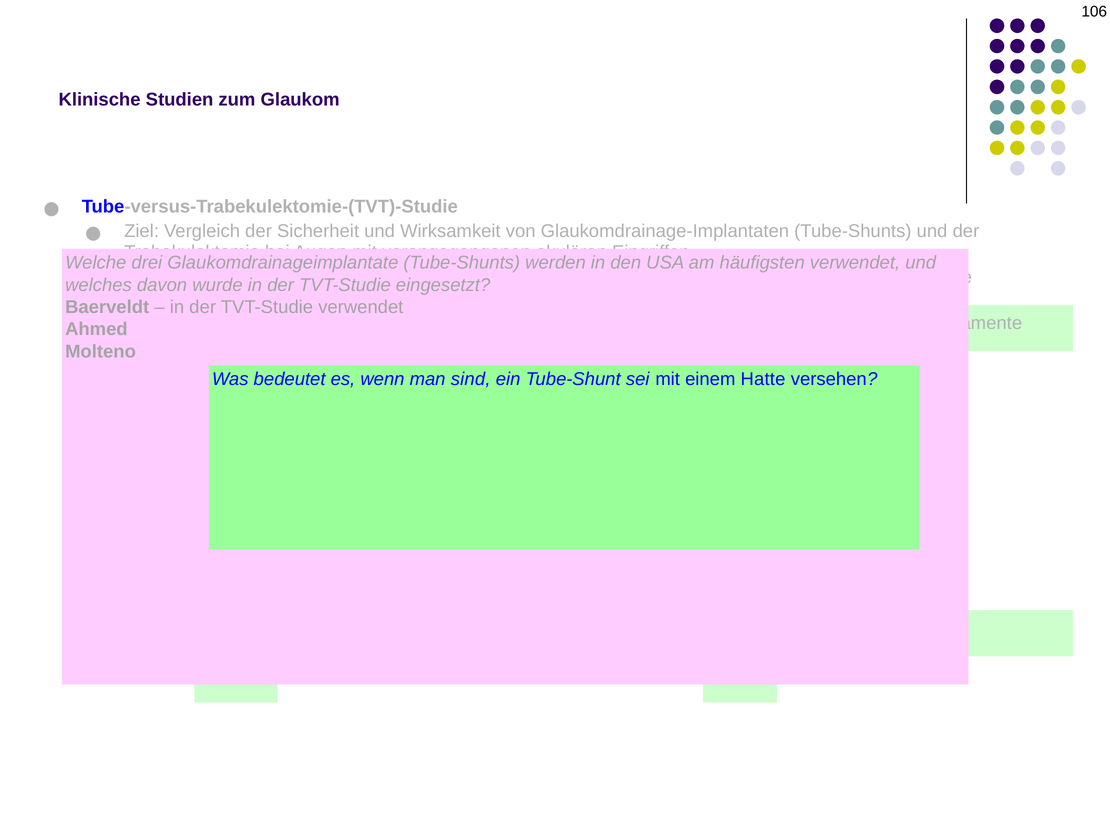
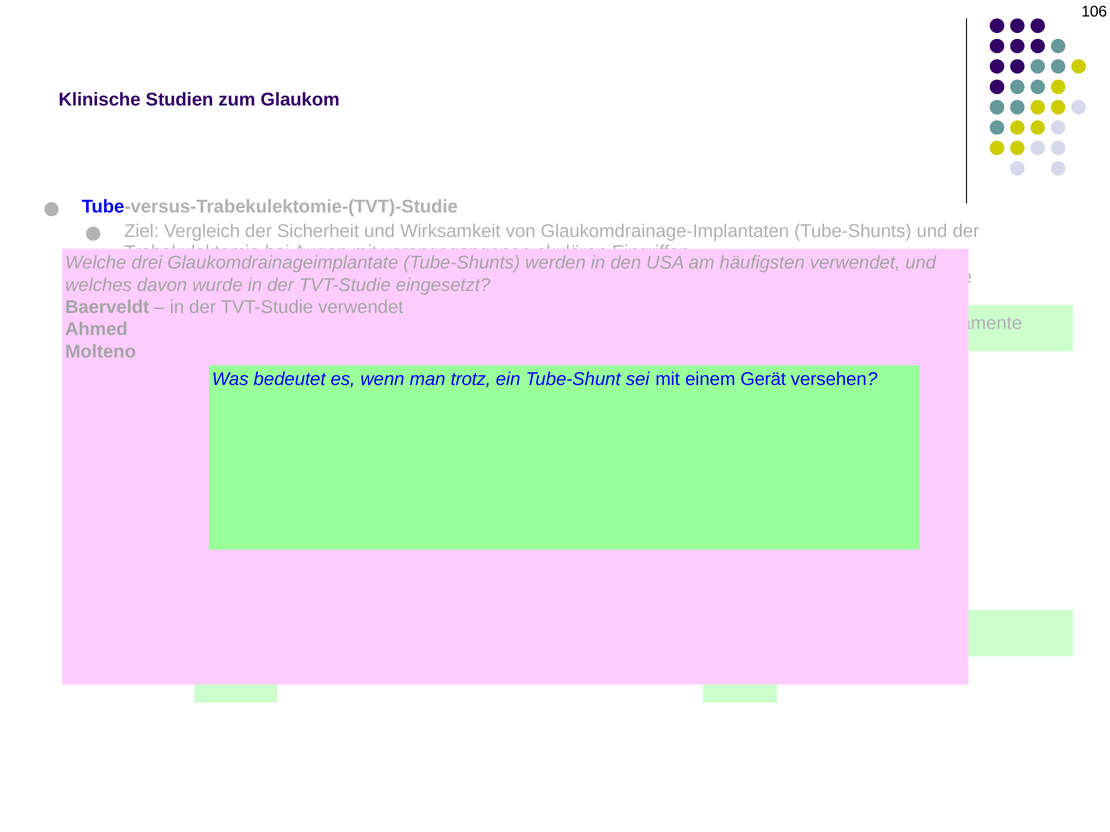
man sind: sind -> trotz
einem Hatte: Hatte -> Gerät
